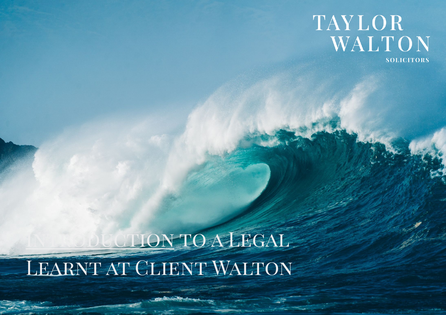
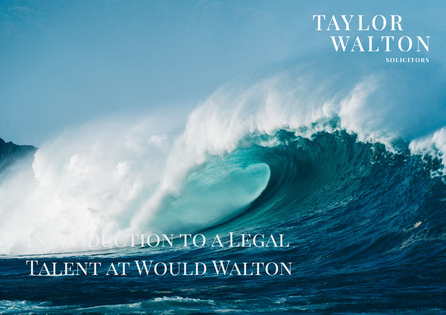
Introduction underline: present -> none
Learnt: Learnt -> Talent
Client: Client -> Would
